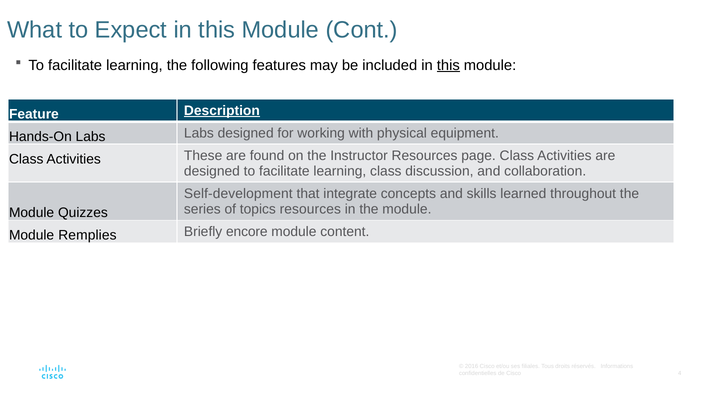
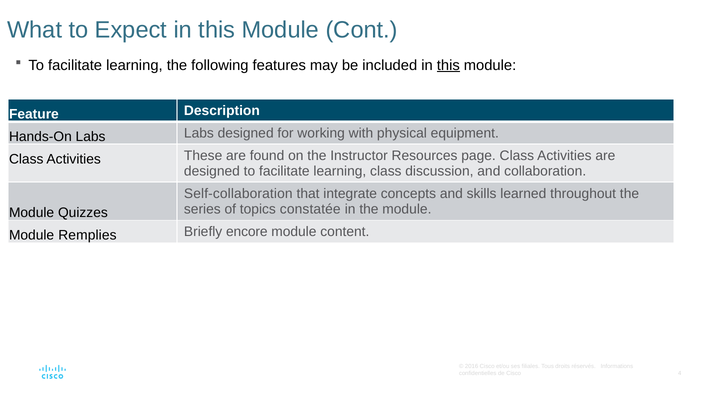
Description underline: present -> none
Self-development: Self-development -> Self-collaboration
topics resources: resources -> constatée
